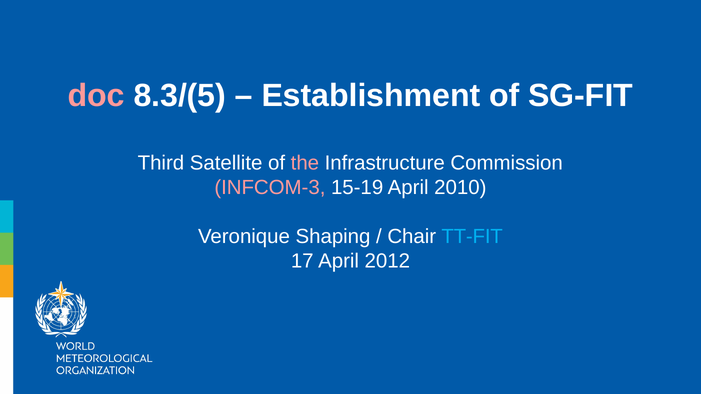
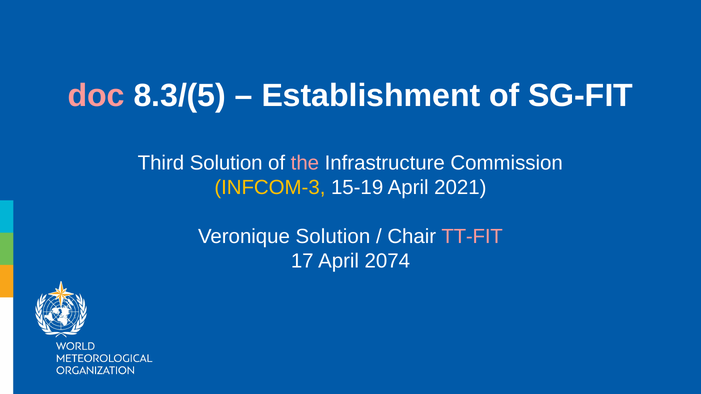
Third Satellite: Satellite -> Solution
INFCOM-3 colour: pink -> yellow
2010: 2010 -> 2021
Veronique Shaping: Shaping -> Solution
TT-FIT colour: light blue -> pink
2012: 2012 -> 2074
